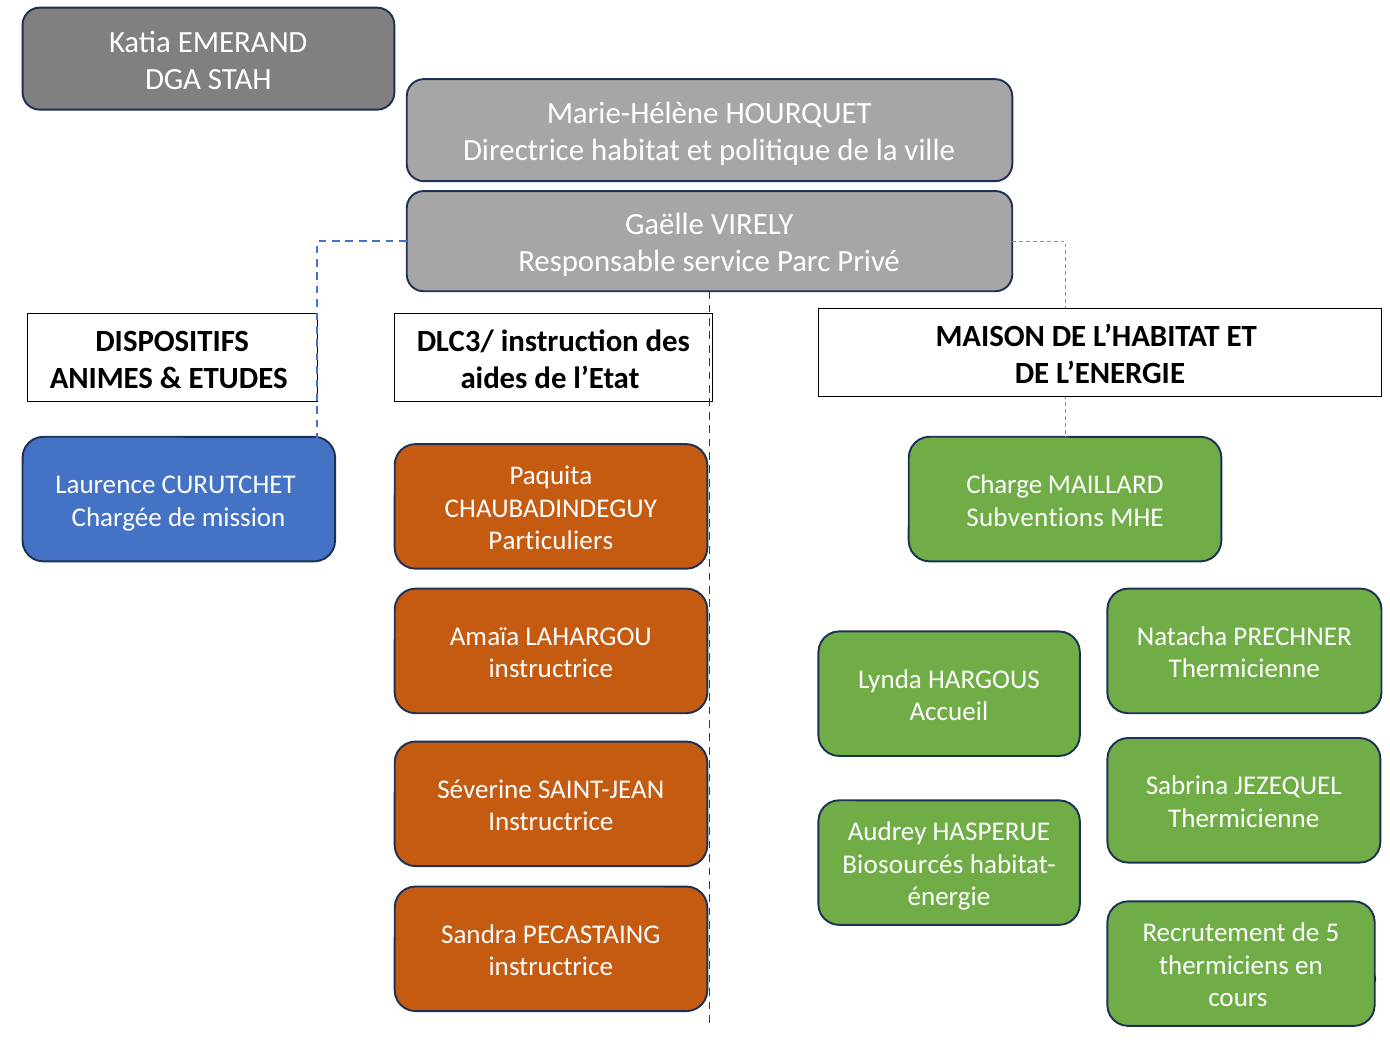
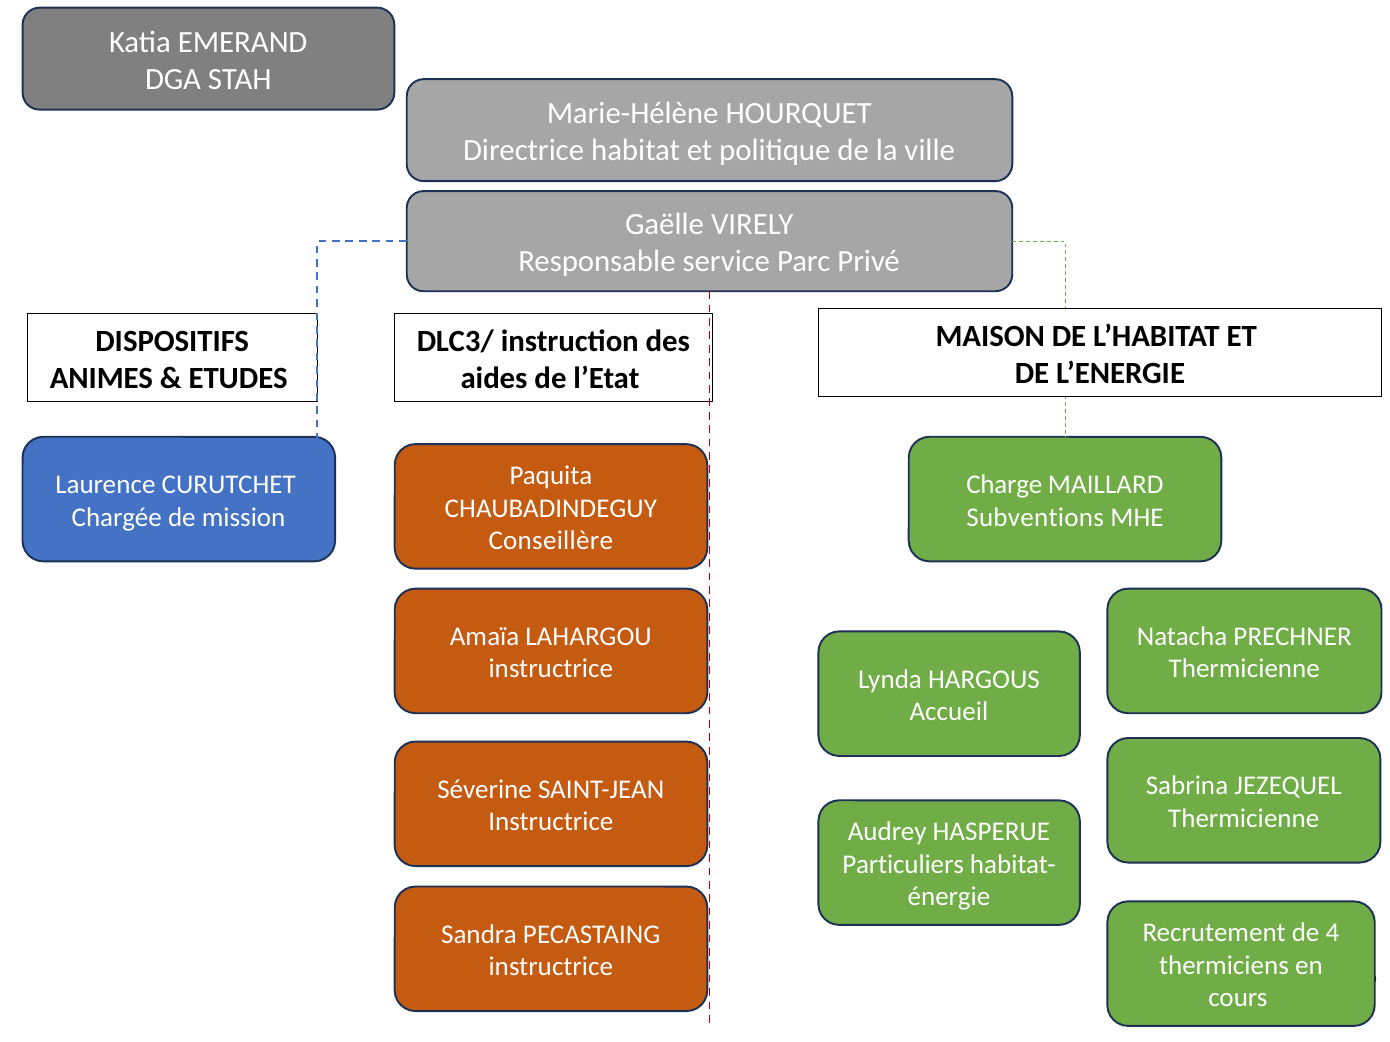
Particuliers: Particuliers -> Conseillère
Biosourcés: Biosourcés -> Particuliers
5: 5 -> 4
